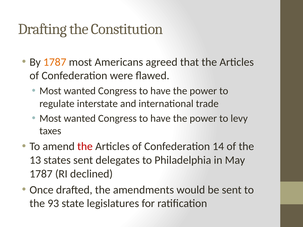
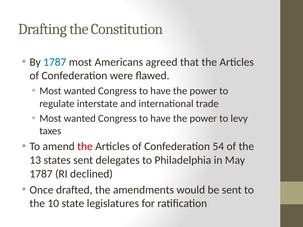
1787 at (55, 62) colour: orange -> blue
14: 14 -> 54
93: 93 -> 10
